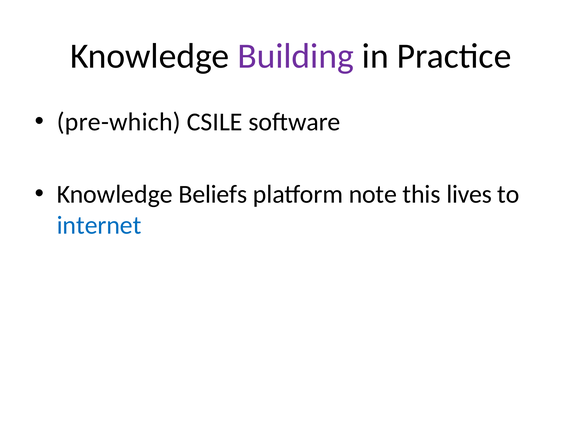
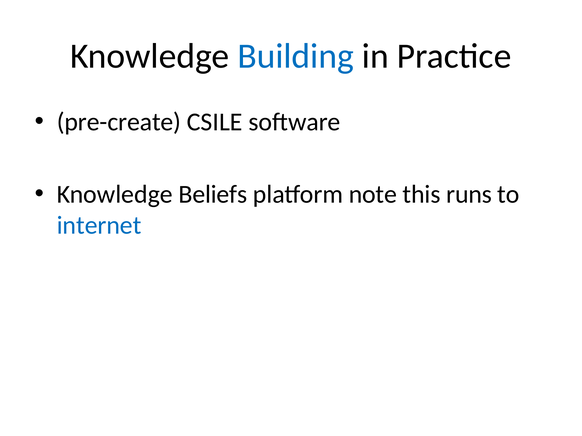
Building colour: purple -> blue
pre-which: pre-which -> pre-create
lives: lives -> runs
